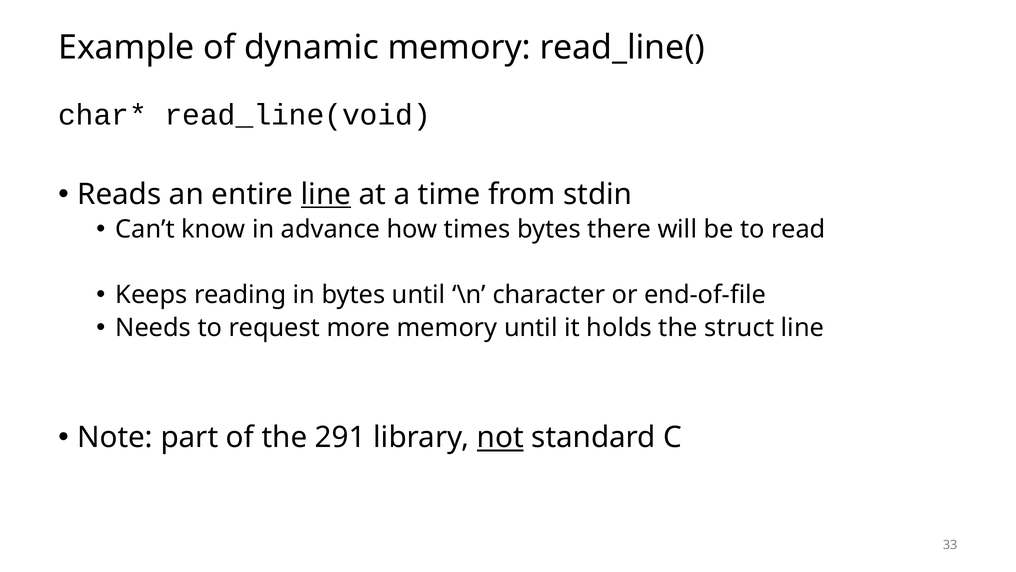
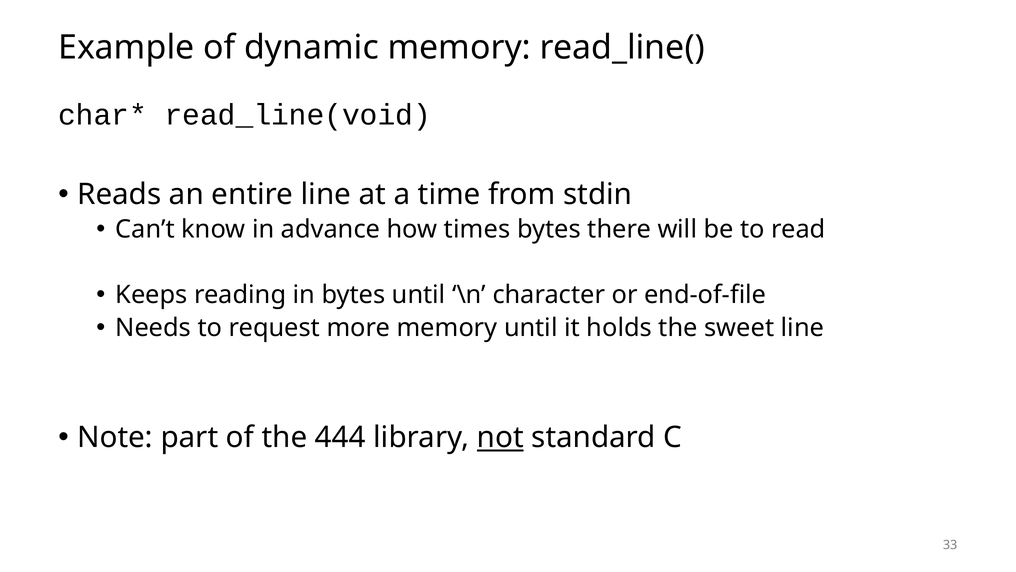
line at (326, 194) underline: present -> none
struct: struct -> sweet
291: 291 -> 444
